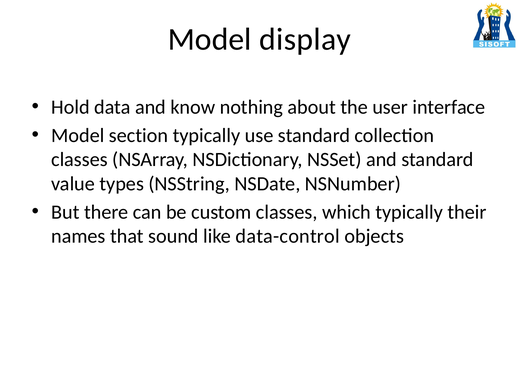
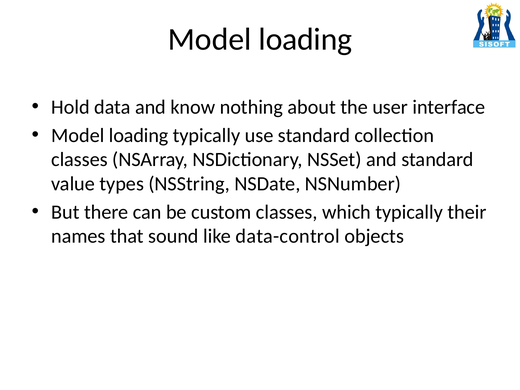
display at (305, 39): display -> loading
section at (139, 135): section -> loading
